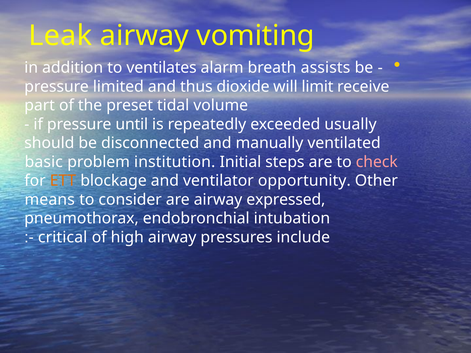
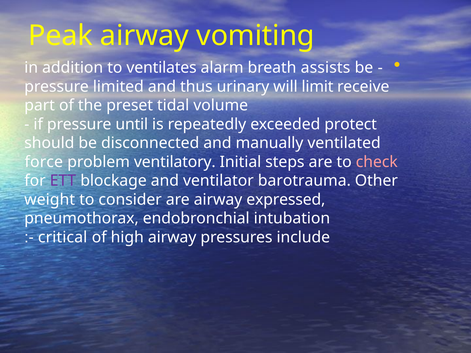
Leak: Leak -> Peak
dioxide: dioxide -> urinary
usually: usually -> protect
basic: basic -> force
institution: institution -> ventilatory
ETT colour: orange -> purple
opportunity: opportunity -> barotrauma
means: means -> weight
